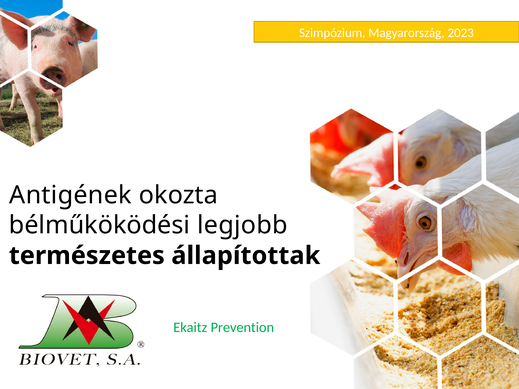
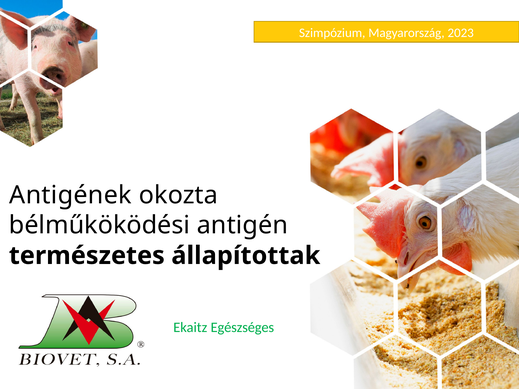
legjobb: legjobb -> antigén
Prevention: Prevention -> Egészséges
